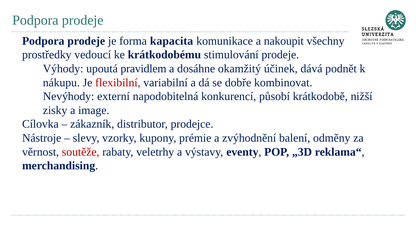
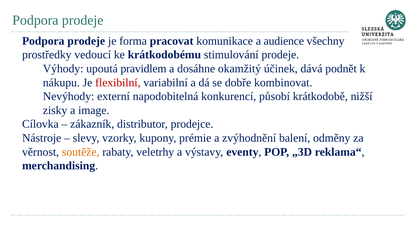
kapacita: kapacita -> pracovat
nakoupit: nakoupit -> audience
soutěže colour: red -> orange
